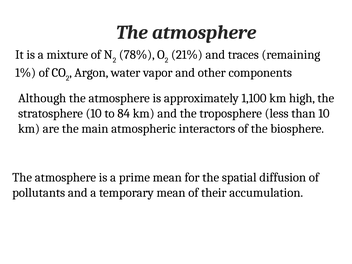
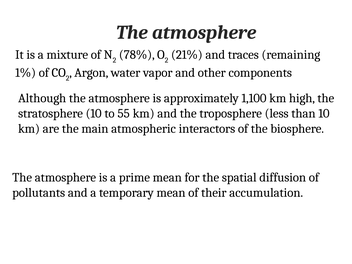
84: 84 -> 55
